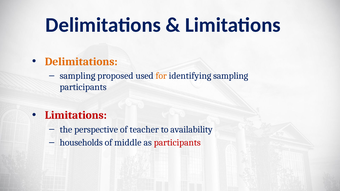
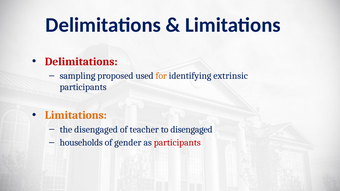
Delimitations at (81, 62) colour: orange -> red
identifying sampling: sampling -> extrinsic
Limitations at (76, 115) colour: red -> orange
the perspective: perspective -> disengaged
to availability: availability -> disengaged
middle: middle -> gender
